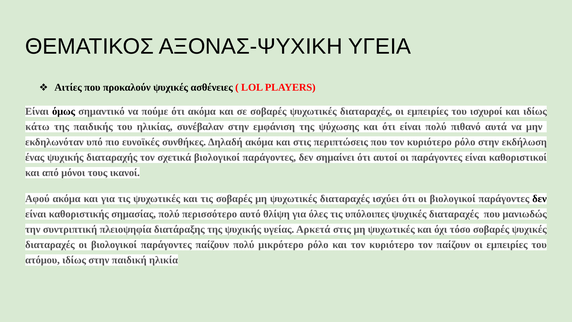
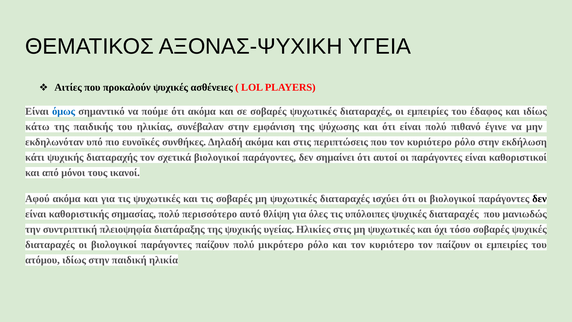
όμως colour: black -> blue
ισχυροί: ισχυροί -> έδαφος
αυτά: αυτά -> έγινε
ένας: ένας -> κάτι
Αρκετά: Αρκετά -> Ηλικίες
